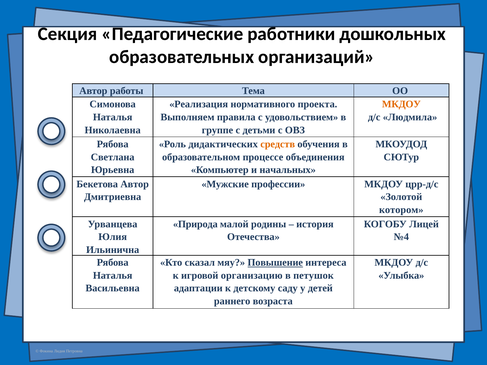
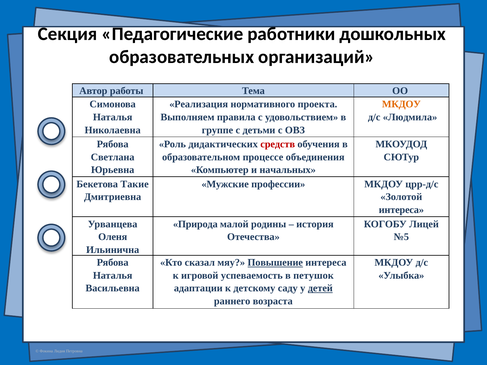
средств colour: orange -> red
Бекетова Автор: Автор -> Такие
котором at (401, 210): котором -> интереса
Юлия: Юлия -> Оленя
№4: №4 -> №5
организацию: организацию -> успеваемость
детей underline: none -> present
